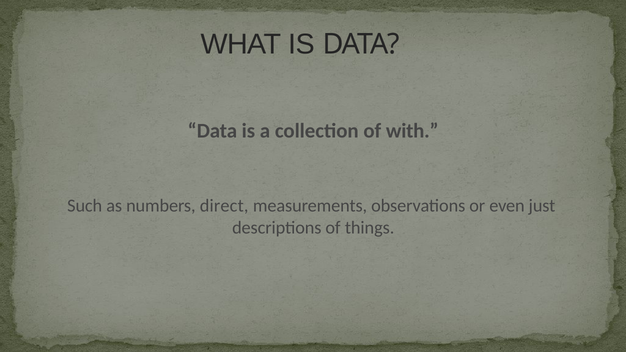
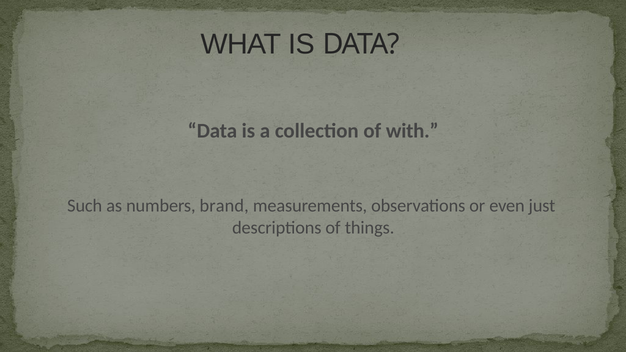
direct: direct -> brand
